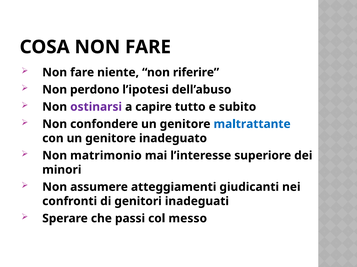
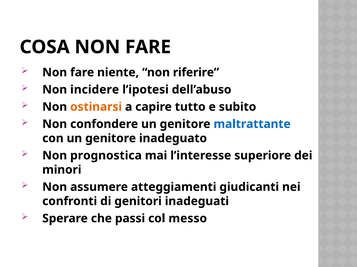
perdono: perdono -> incidere
ostinarsi colour: purple -> orange
matrimonio: matrimonio -> prognostica
